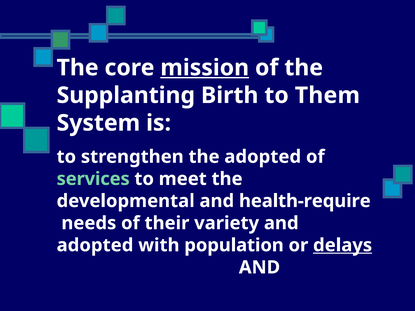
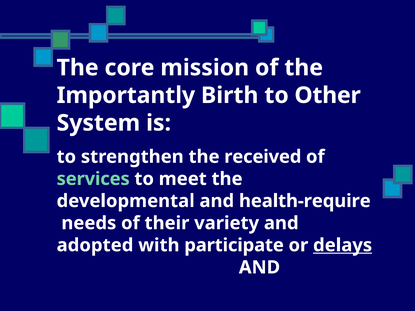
mission underline: present -> none
Supplanting: Supplanting -> Importantly
Them: Them -> Other
the adopted: adopted -> received
population: population -> participate
